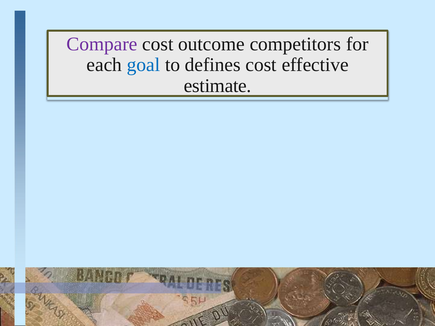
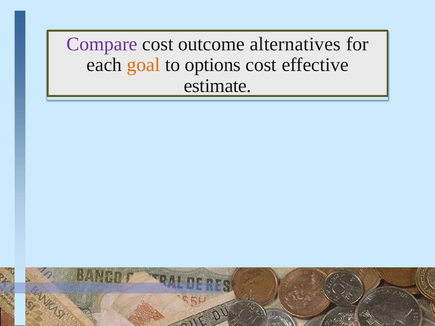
competitors: competitors -> alternatives
goal colour: blue -> orange
defines: defines -> options
